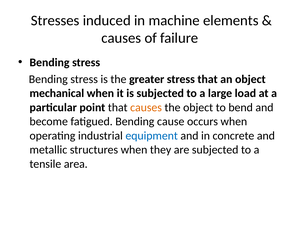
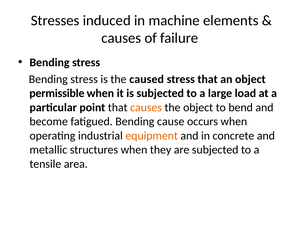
greater: greater -> caused
mechanical: mechanical -> permissible
equipment colour: blue -> orange
